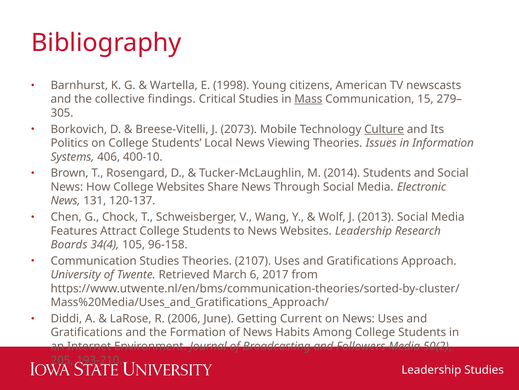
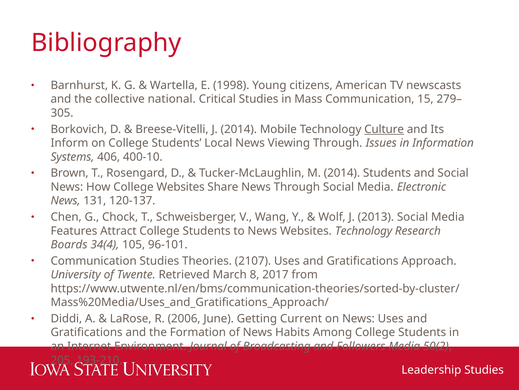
findings: findings -> national
Mass underline: present -> none
J 2073: 2073 -> 2014
Politics: Politics -> Inform
Viewing Theories: Theories -> Through
Websites Leadership: Leadership -> Technology
96-158: 96-158 -> 96-101
6: 6 -> 8
